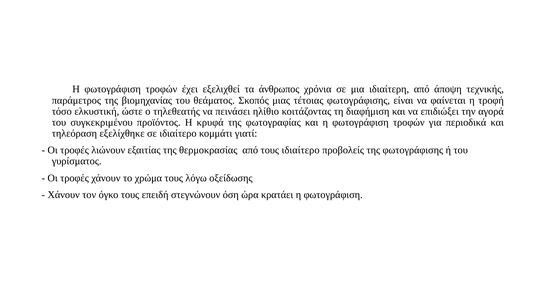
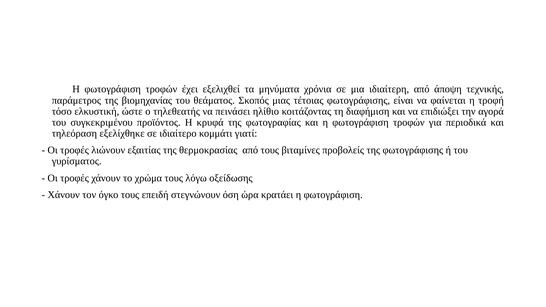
άνθρωπος: άνθρωπος -> μηνύματα
τους ιδιαίτερο: ιδιαίτερο -> βιταμίνες
